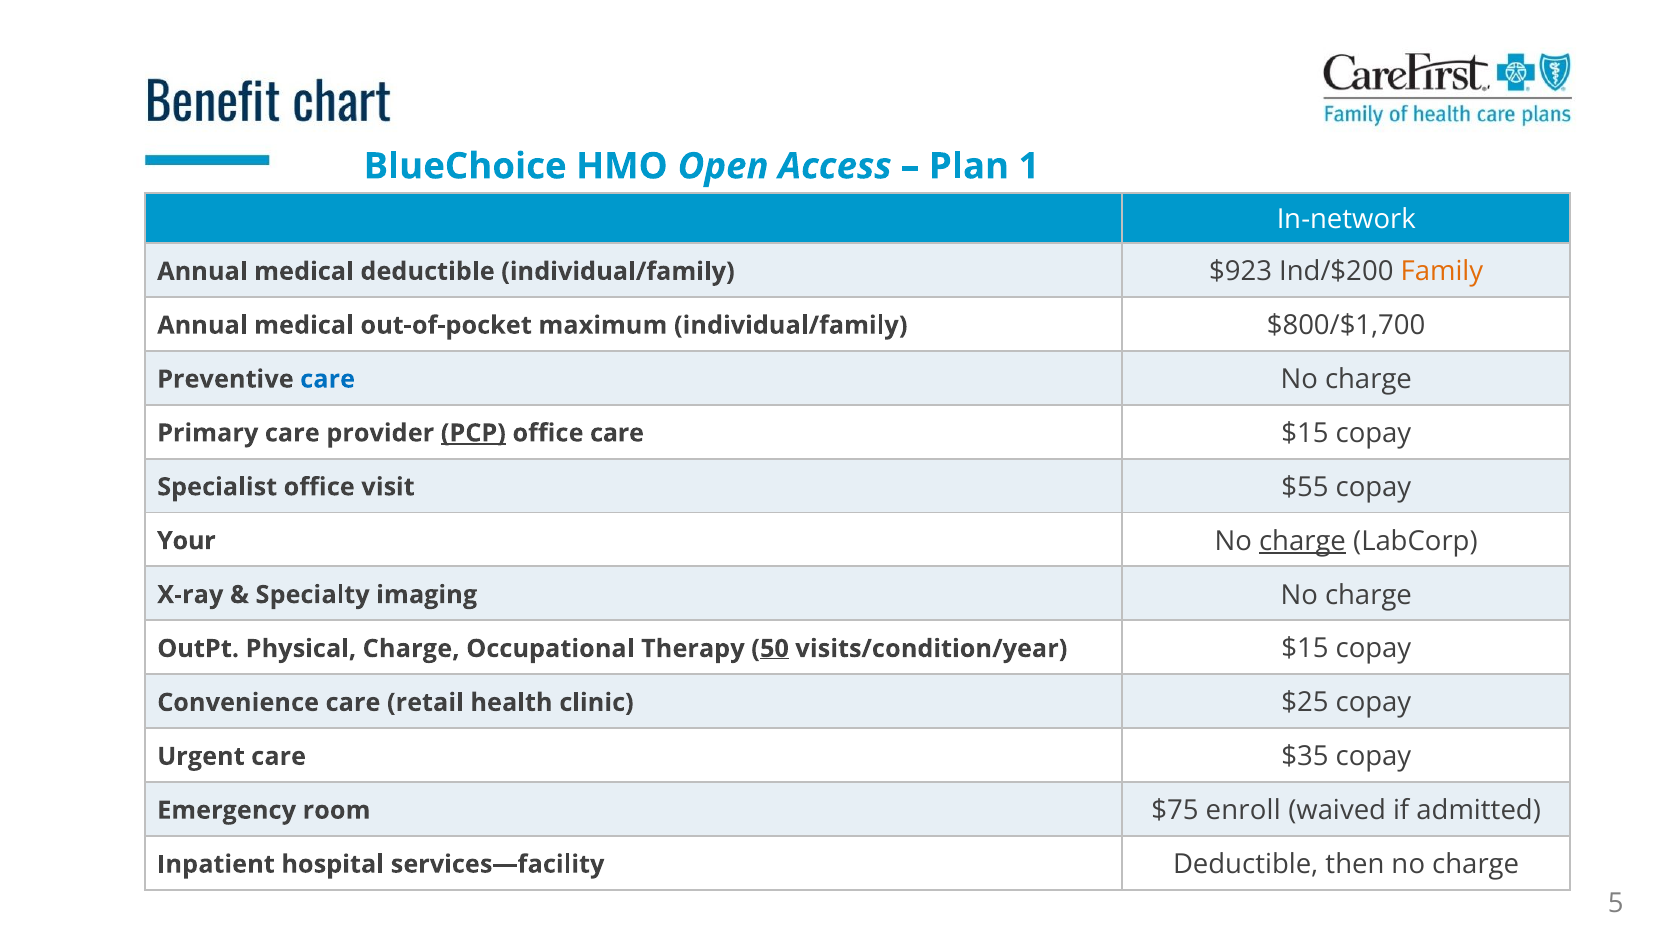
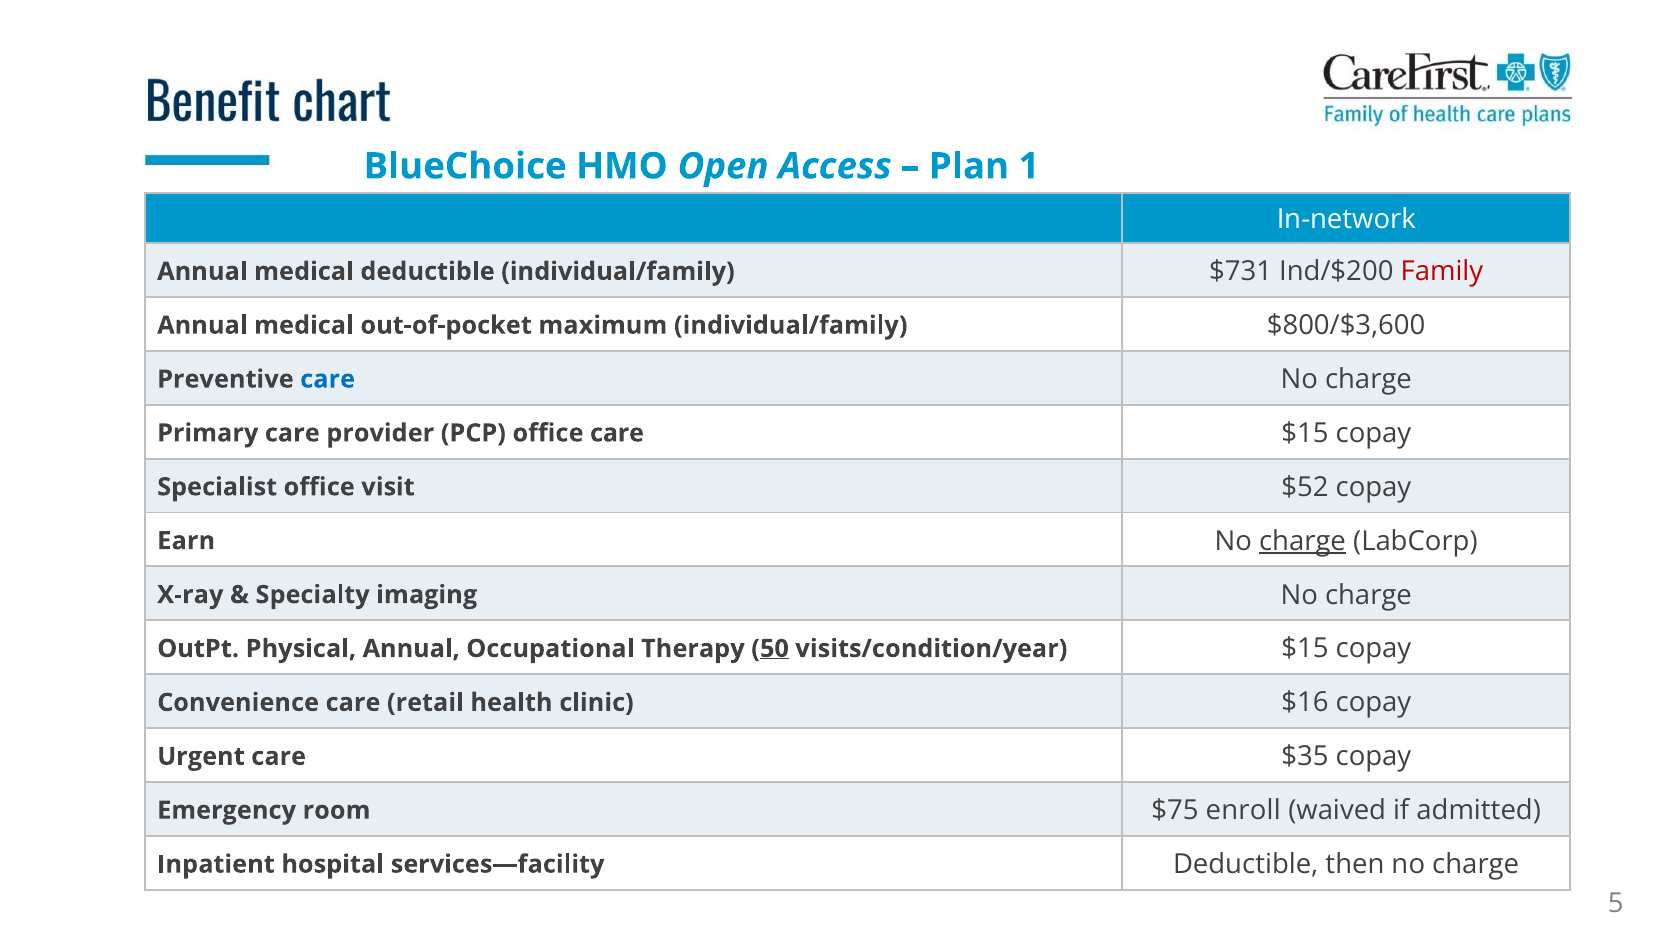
$923: $923 -> $731
Family colour: orange -> red
$800/$1,700: $800/$1,700 -> $800/$3,600
PCP underline: present -> none
$55: $55 -> $52
Your: Your -> Earn
Physical Charge: Charge -> Annual
$25: $25 -> $16
